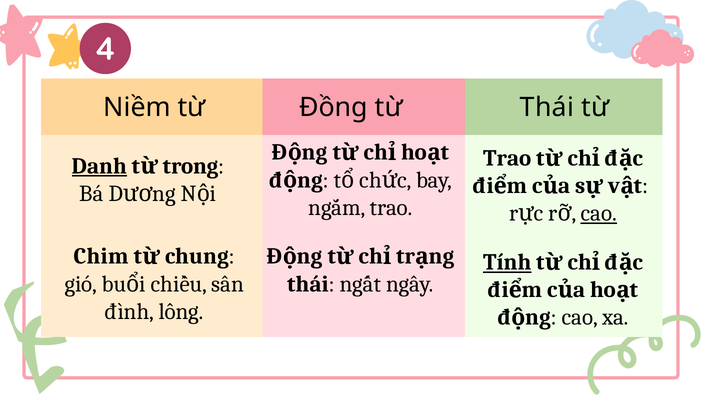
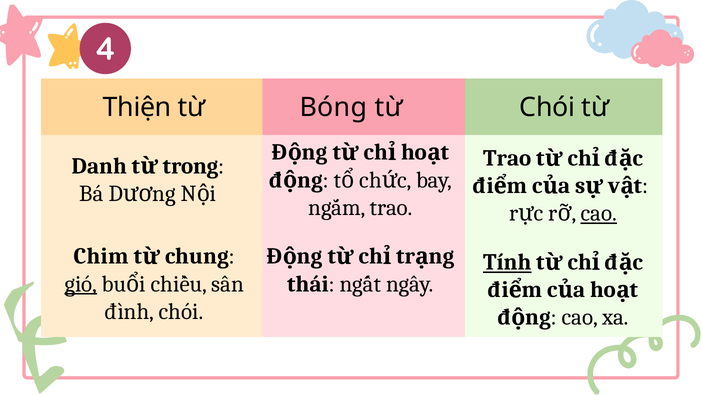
Niềm: Niềm -> Thiện
Đồng: Đồng -> Bóng
từ Thái: Thái -> Chói
Danh underline: present -> none
gió underline: none -> present
đình lông: lông -> chói
